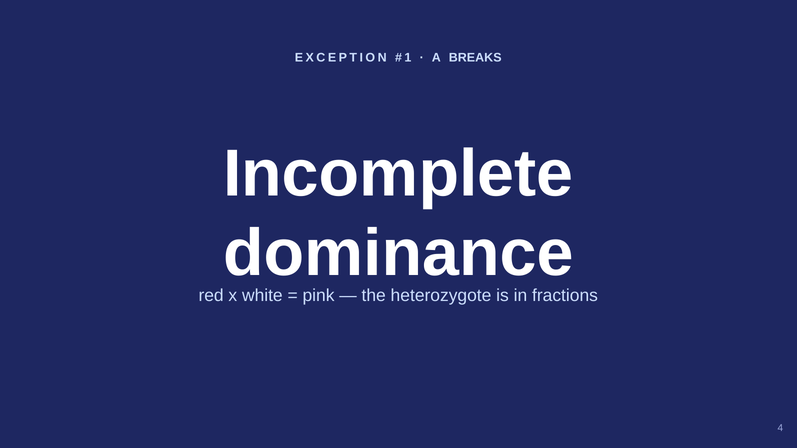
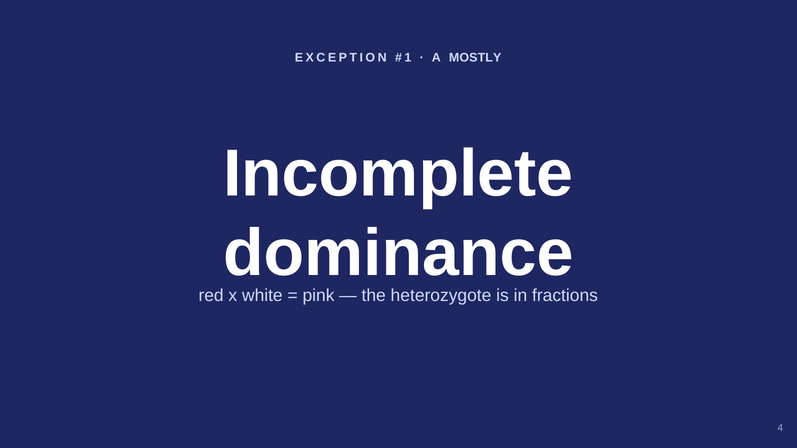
BREAKS: BREAKS -> MOSTLY
